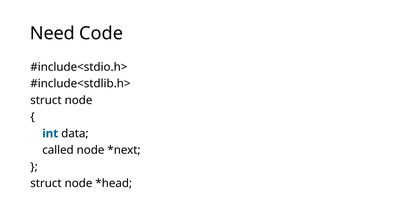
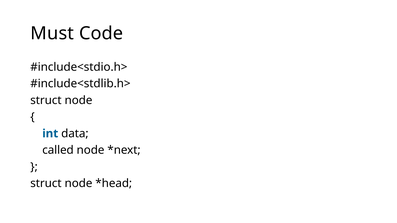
Need: Need -> Must
